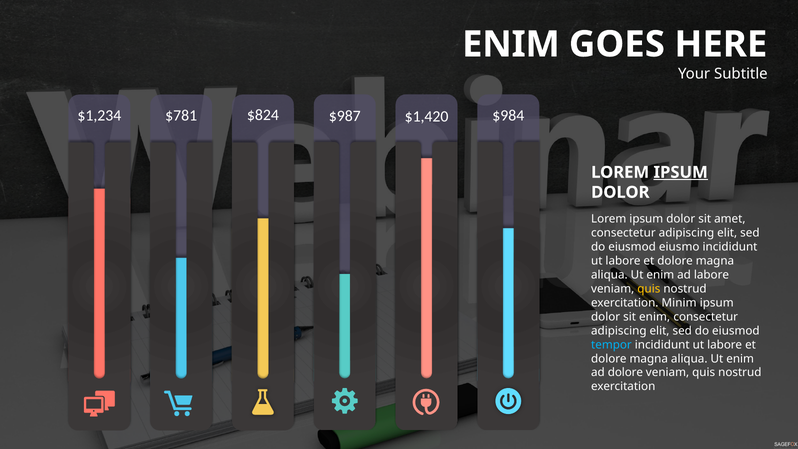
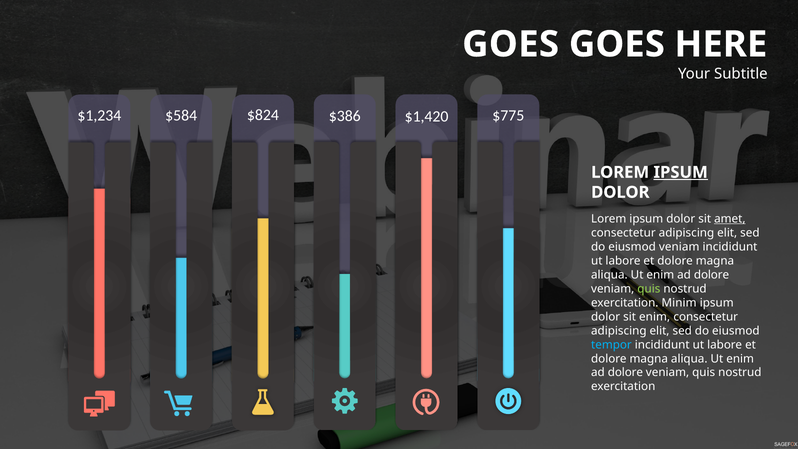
ENIM at (511, 44): ENIM -> GOES
$781: $781 -> $584
$987: $987 -> $386
$984: $984 -> $775
amet underline: none -> present
eiusmod eiusmo: eiusmo -> veniam
labore at (711, 275): labore -> dolore
quis at (649, 289) colour: yellow -> light green
